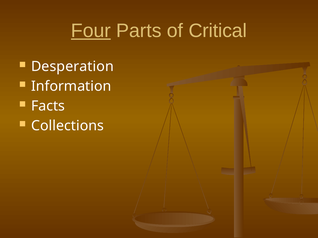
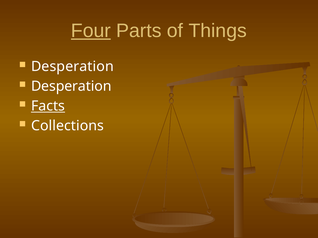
Critical: Critical -> Things
Information at (71, 87): Information -> Desperation
Facts underline: none -> present
